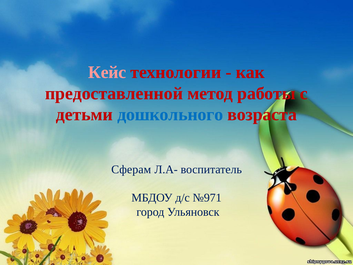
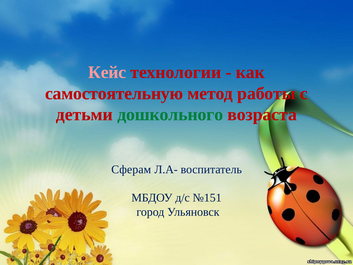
предоставленной: предоставленной -> самостоятельную
дошкольного colour: blue -> green
№971: №971 -> №151
